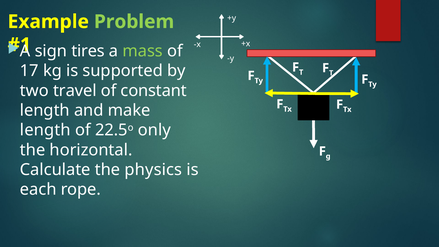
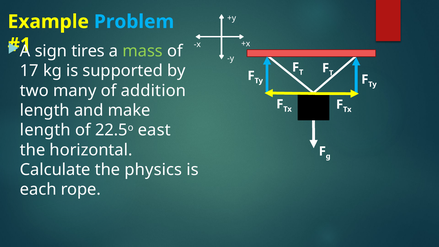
Problem colour: light green -> light blue
travel: travel -> many
constant: constant -> addition
only: only -> east
